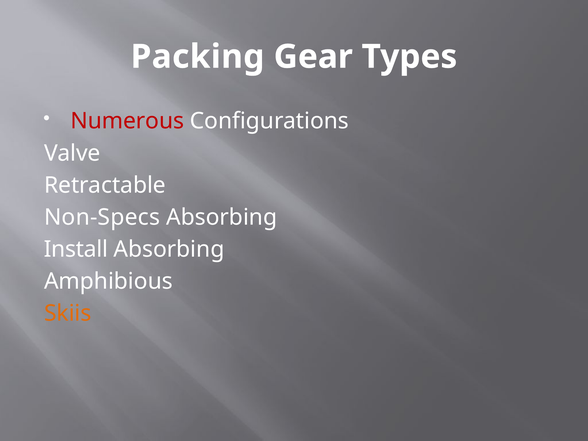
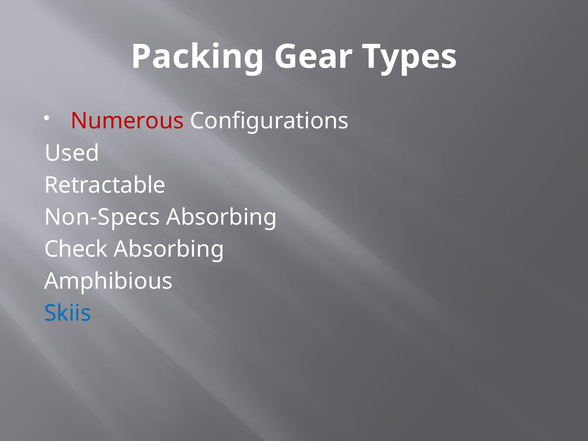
Valve: Valve -> Used
Install: Install -> Check
Skiis colour: orange -> blue
